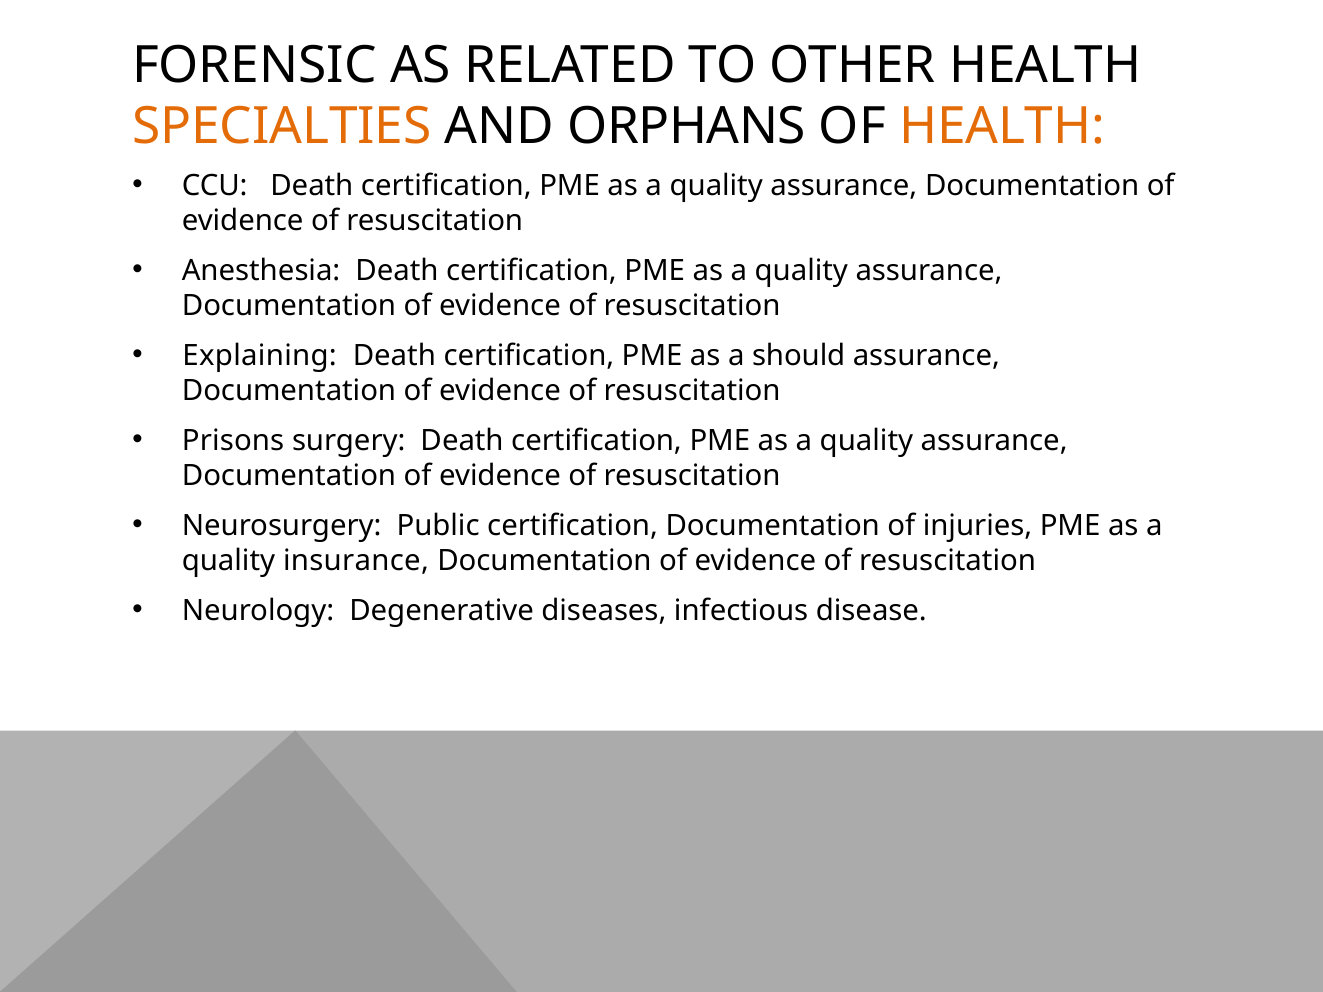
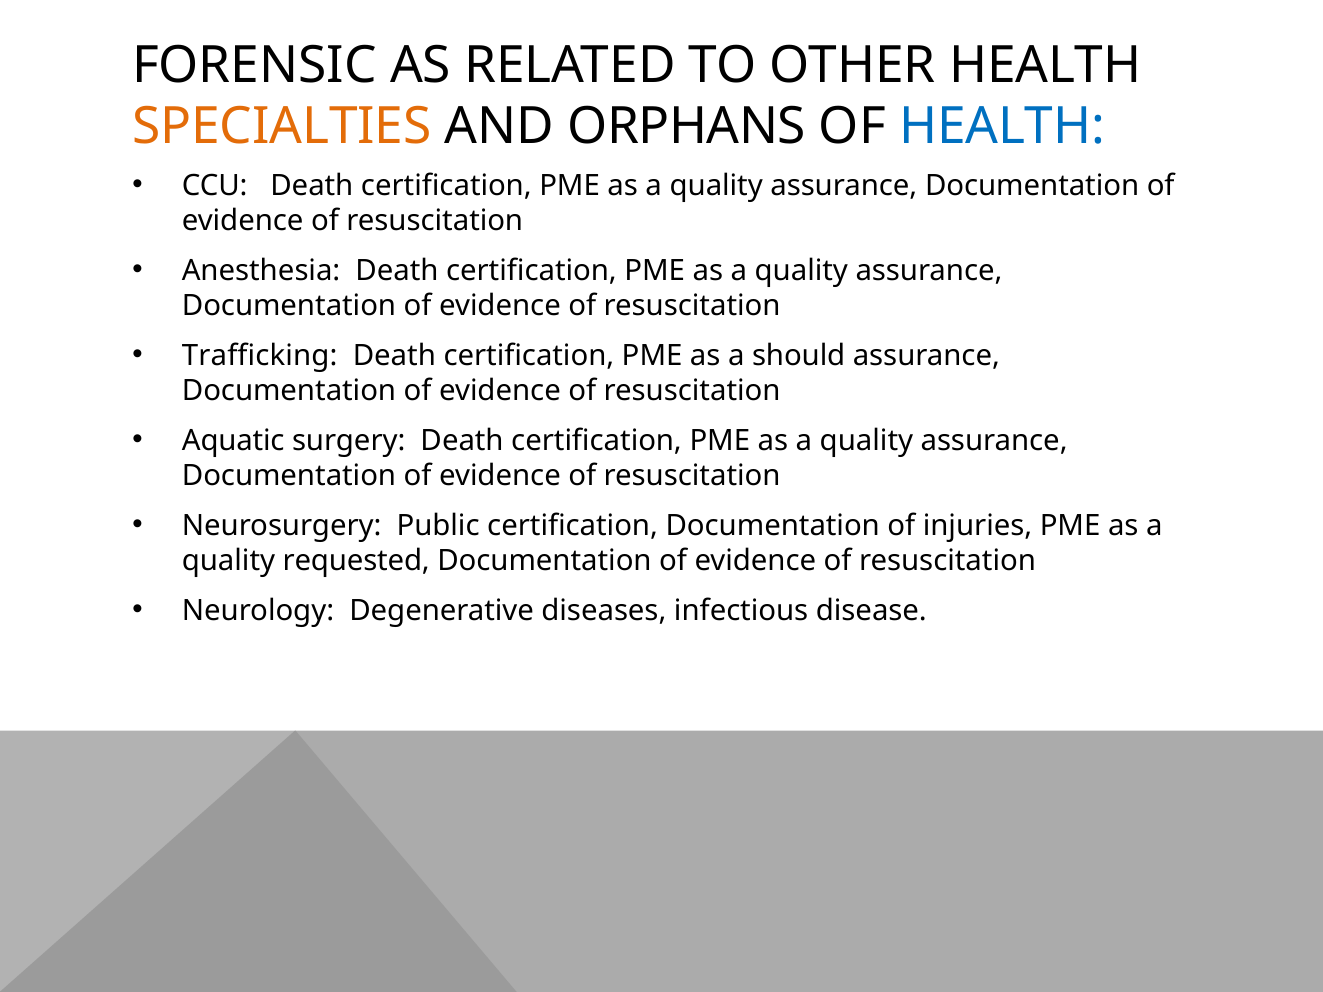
HEALTH at (1002, 127) colour: orange -> blue
Explaining: Explaining -> Trafficking
Prisons: Prisons -> Aquatic
insurance: insurance -> requested
